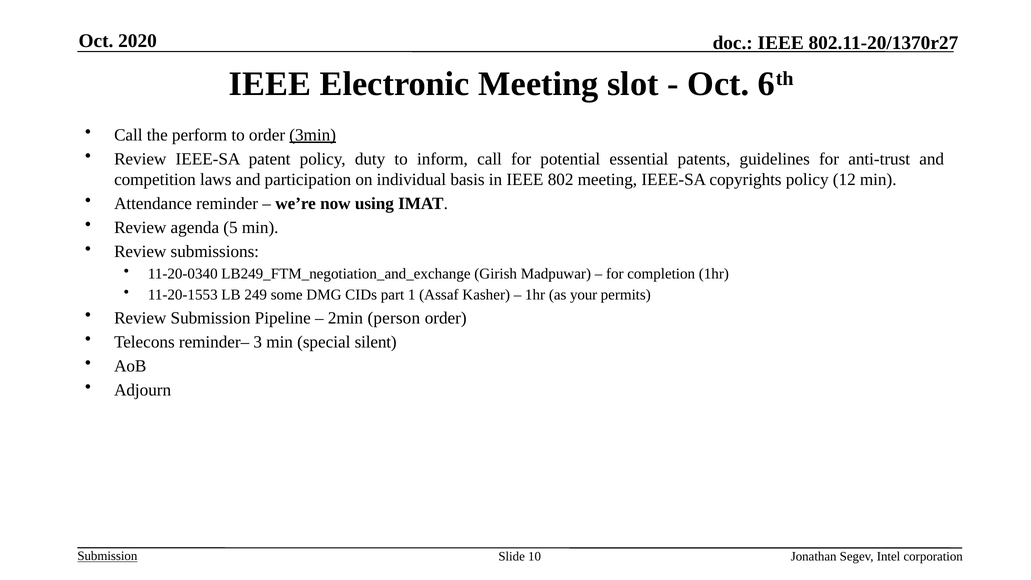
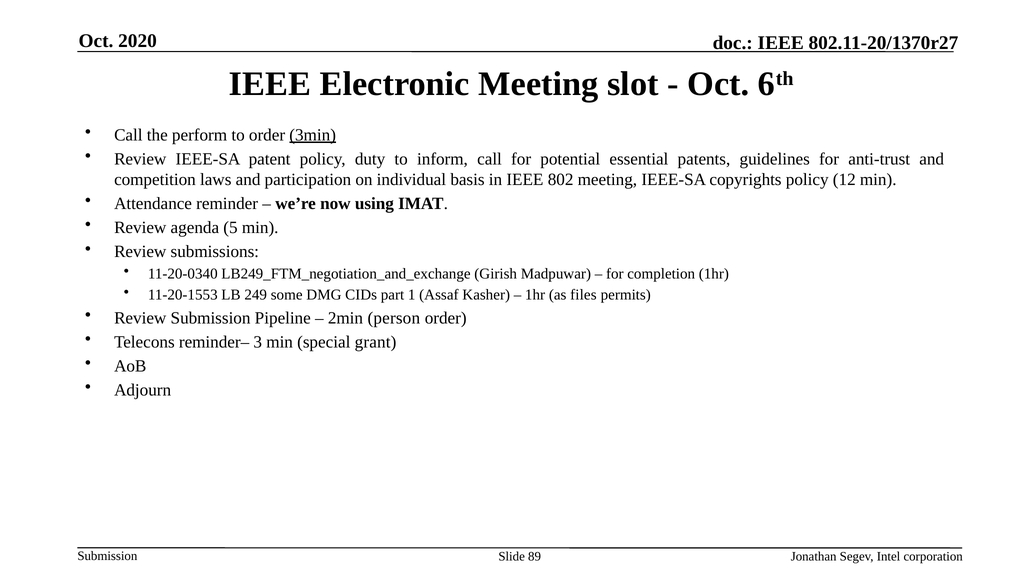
your: your -> files
silent: silent -> grant
Submission at (107, 556) underline: present -> none
10: 10 -> 89
